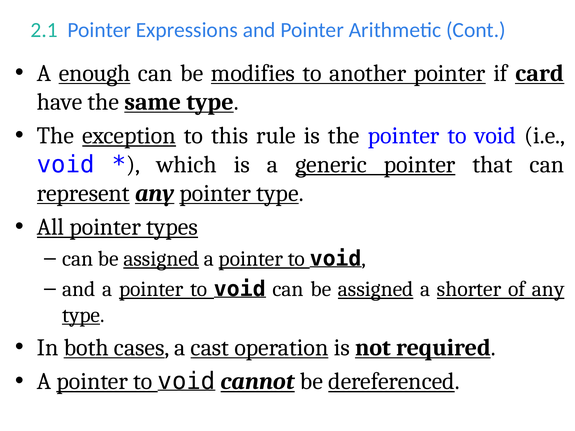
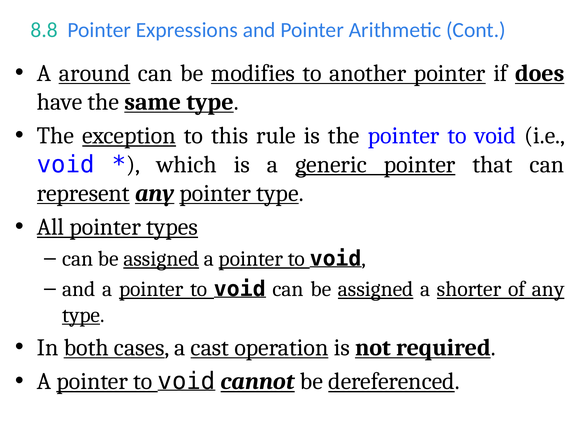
2.1: 2.1 -> 8.8
enough: enough -> around
card: card -> does
